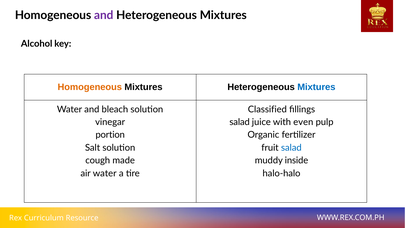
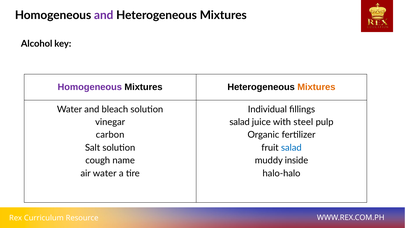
Homogeneous at (90, 87) colour: orange -> purple
Mixtures at (316, 87) colour: blue -> orange
Classified: Classified -> Individual
even: even -> steel
portion: portion -> carbon
made: made -> name
